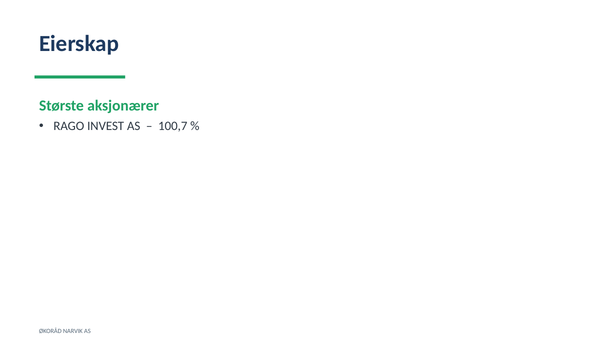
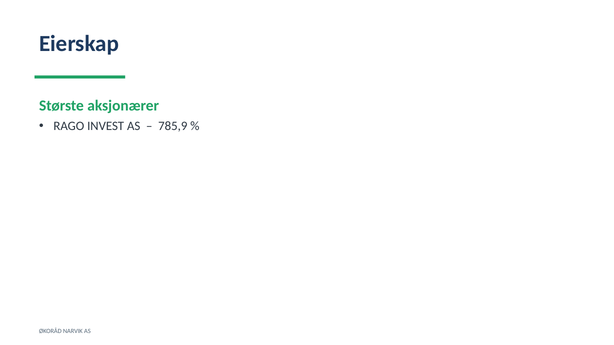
100,7: 100,7 -> 785,9
